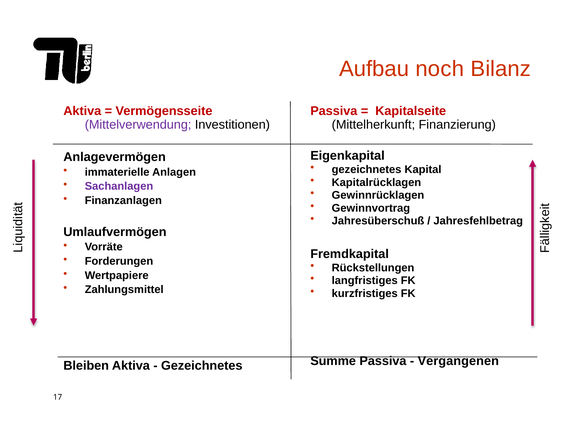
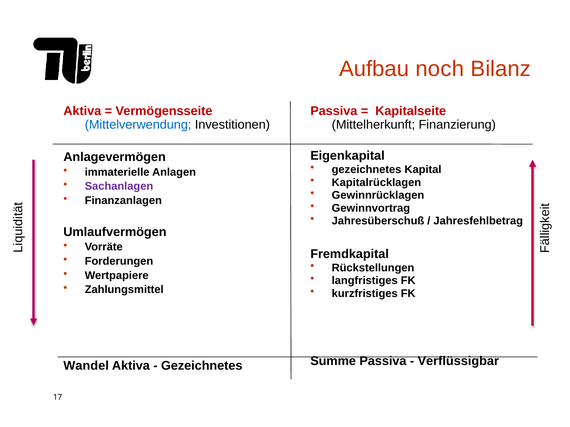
Mittelverwendung colour: purple -> blue
Vergangenen: Vergangenen -> Verflüssigbar
Bleiben: Bleiben -> Wandel
